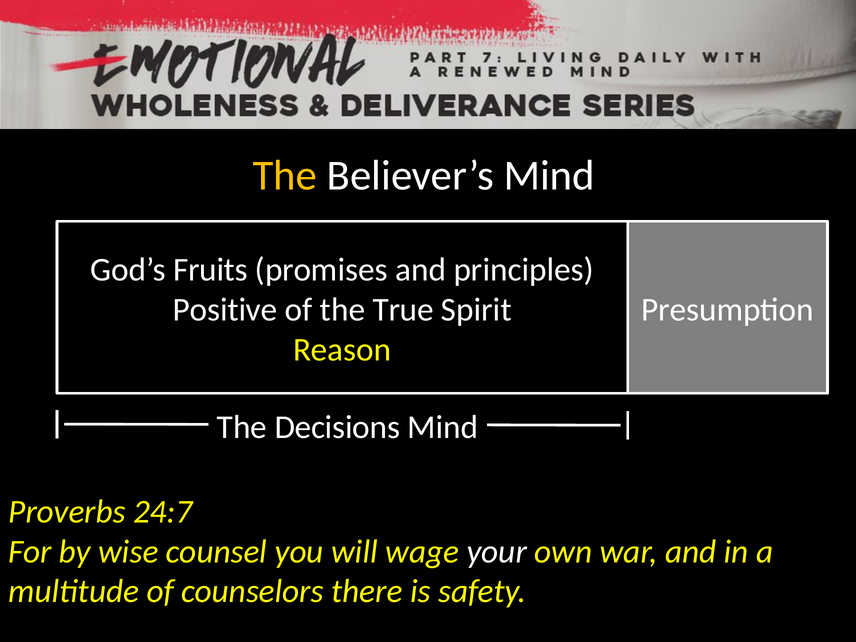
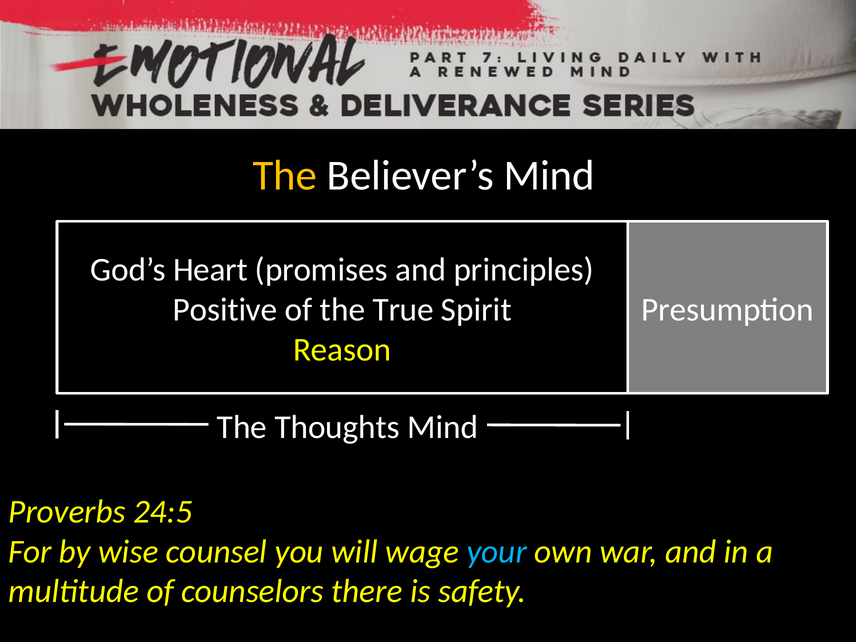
Fruits: Fruits -> Heart
Decisions: Decisions -> Thoughts
24:7: 24:7 -> 24:5
your colour: white -> light blue
